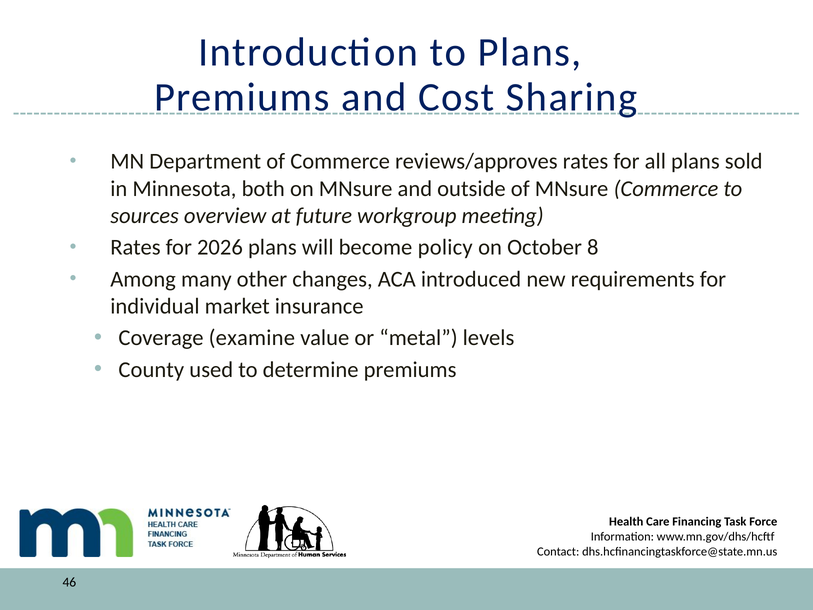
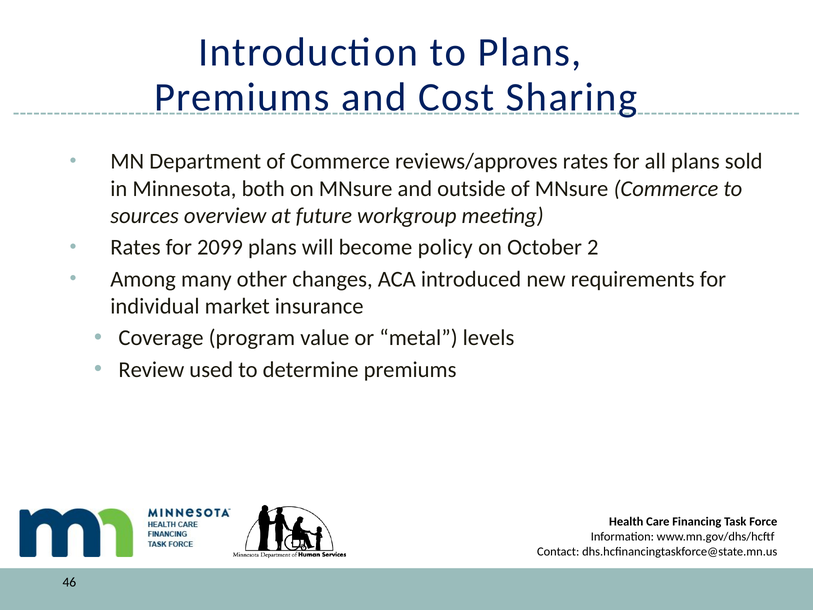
2026: 2026 -> 2099
8: 8 -> 2
examine: examine -> program
County: County -> Review
